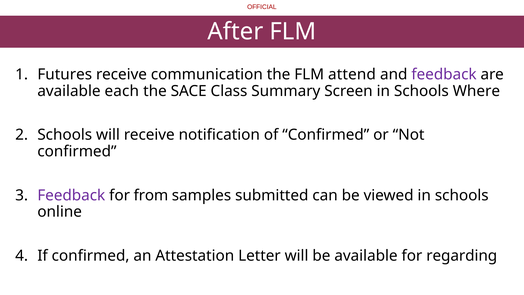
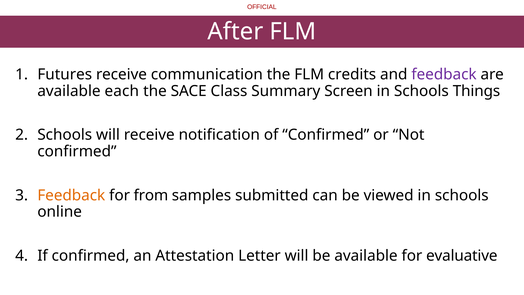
attend: attend -> credits
Where: Where -> Things
Feedback at (71, 195) colour: purple -> orange
regarding: regarding -> evaluative
